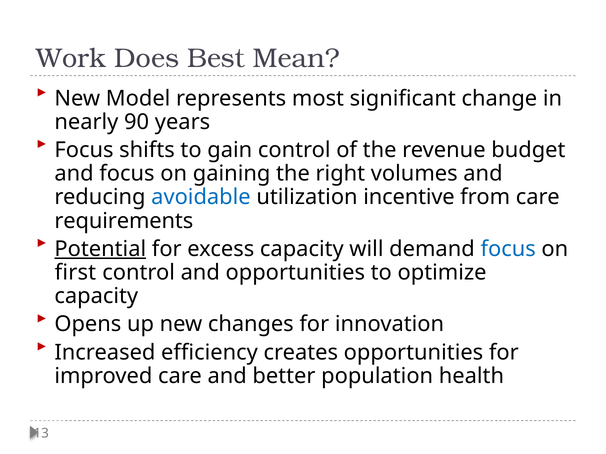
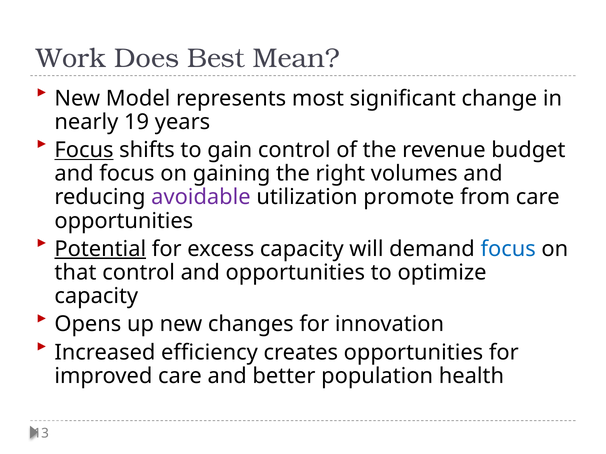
90: 90 -> 19
Focus at (84, 150) underline: none -> present
avoidable colour: blue -> purple
incentive: incentive -> promote
requirements at (124, 221): requirements -> opportunities
first: first -> that
